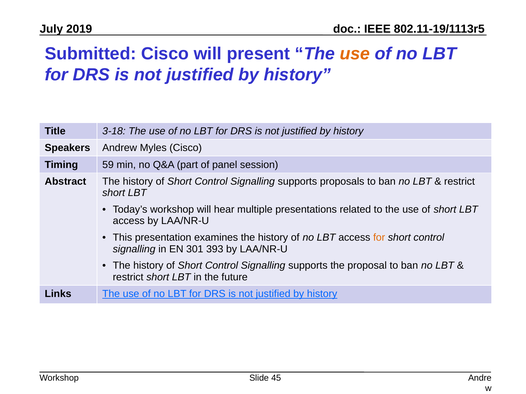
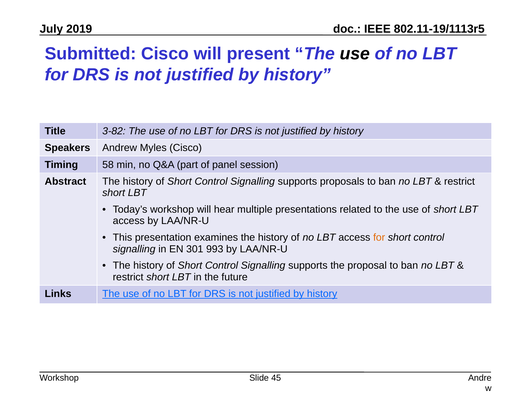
use at (355, 54) colour: orange -> black
3-18: 3-18 -> 3-82
59: 59 -> 58
393: 393 -> 993
